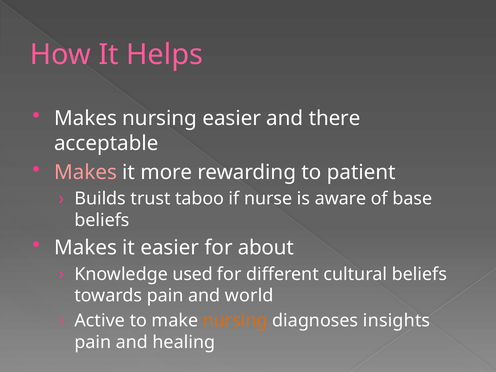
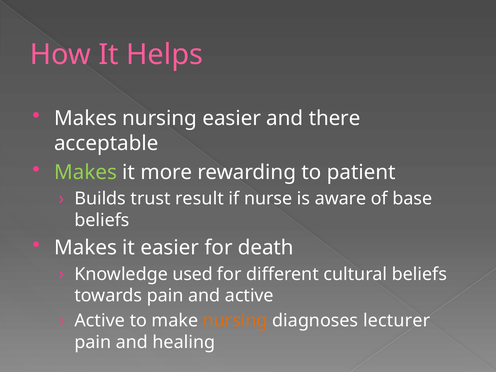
Makes at (85, 172) colour: pink -> light green
taboo: taboo -> result
about: about -> death
and world: world -> active
insights: insights -> lecturer
